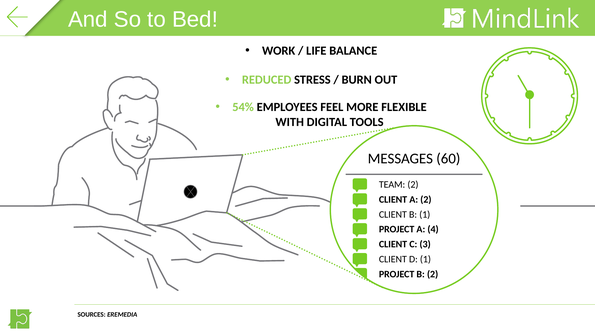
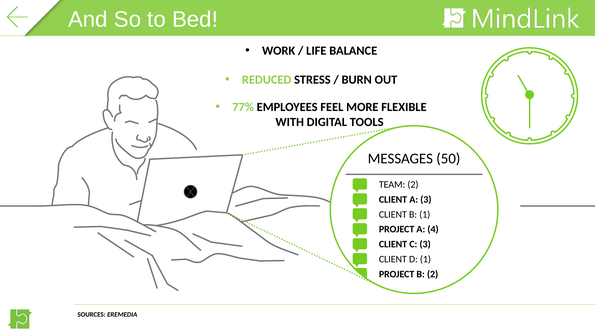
54%: 54% -> 77%
60: 60 -> 50
A 2: 2 -> 3
